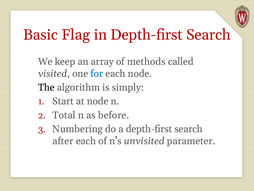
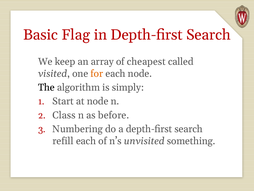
methods: methods -> cheapest
for colour: blue -> orange
Total: Total -> Class
after: after -> refill
parameter: parameter -> something
